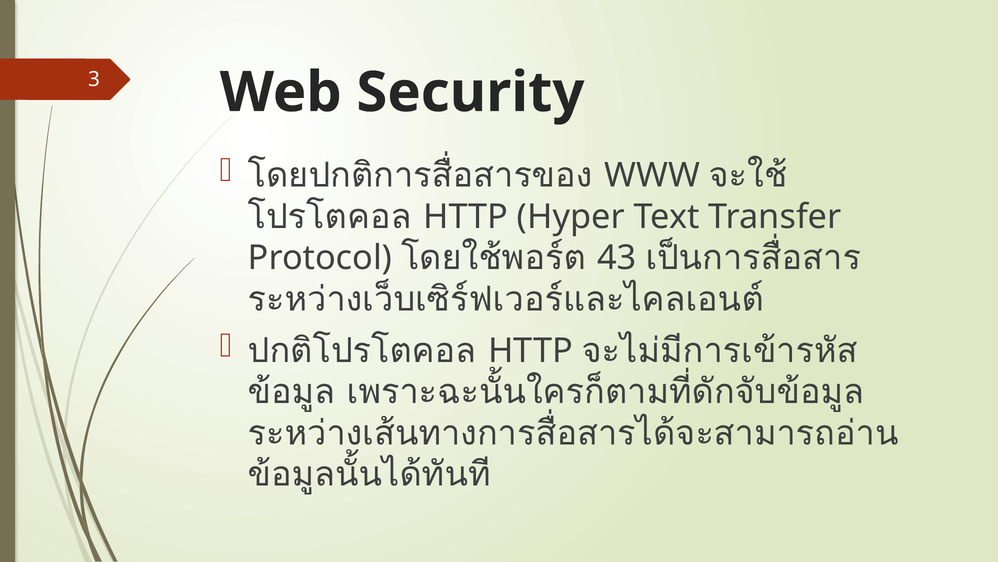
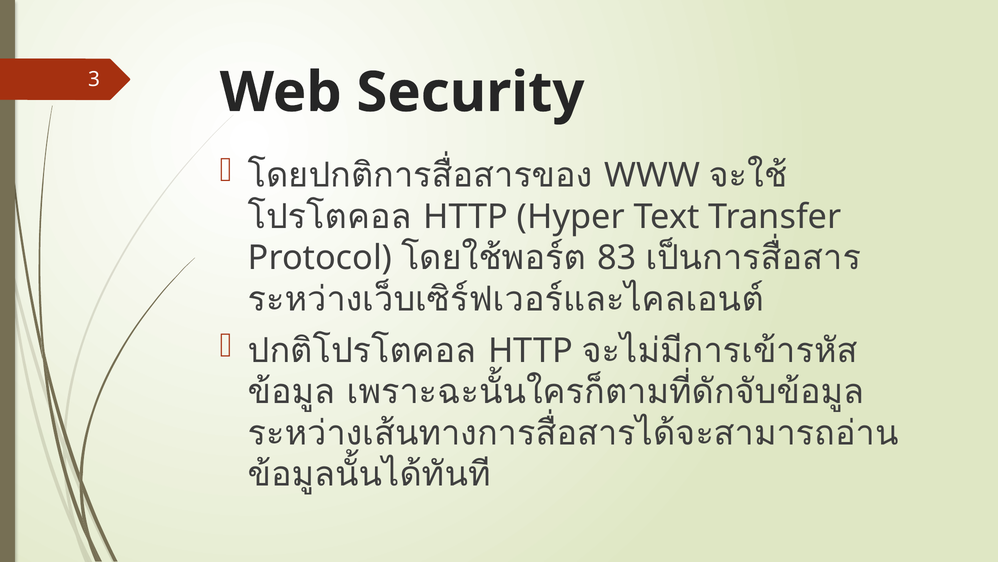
43: 43 -> 83
